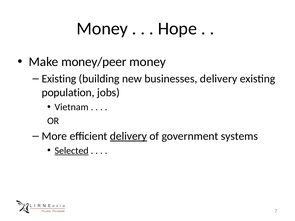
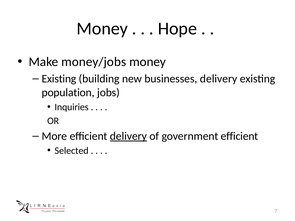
money/peer: money/peer -> money/jobs
Vietnam: Vietnam -> Inquiries
government systems: systems -> efficient
Selected underline: present -> none
